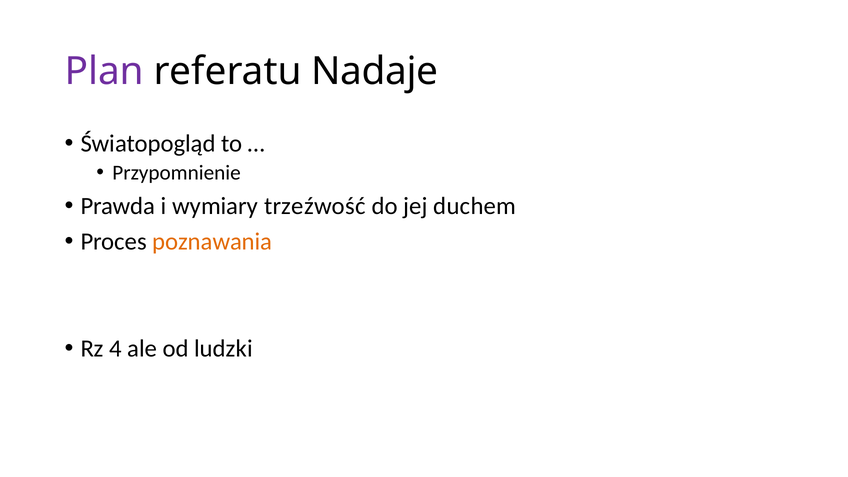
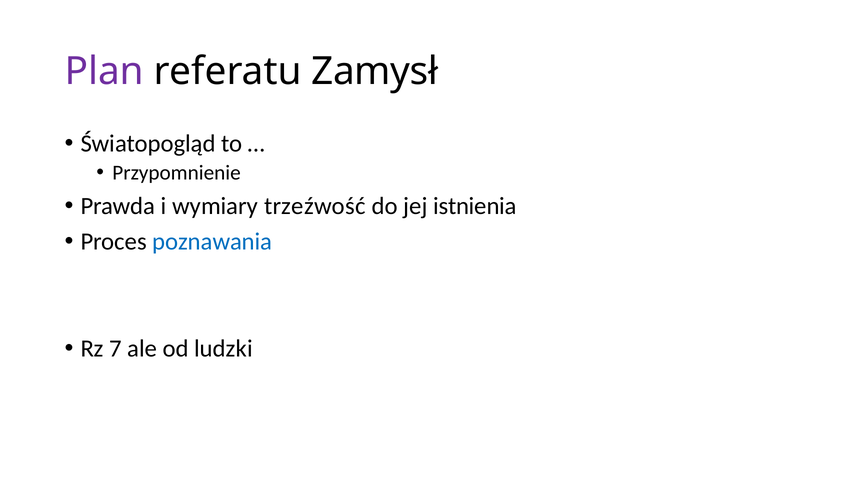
Nadaje: Nadaje -> Zamysł
duchem: duchem -> istnienia
poznawania colour: orange -> blue
4: 4 -> 7
